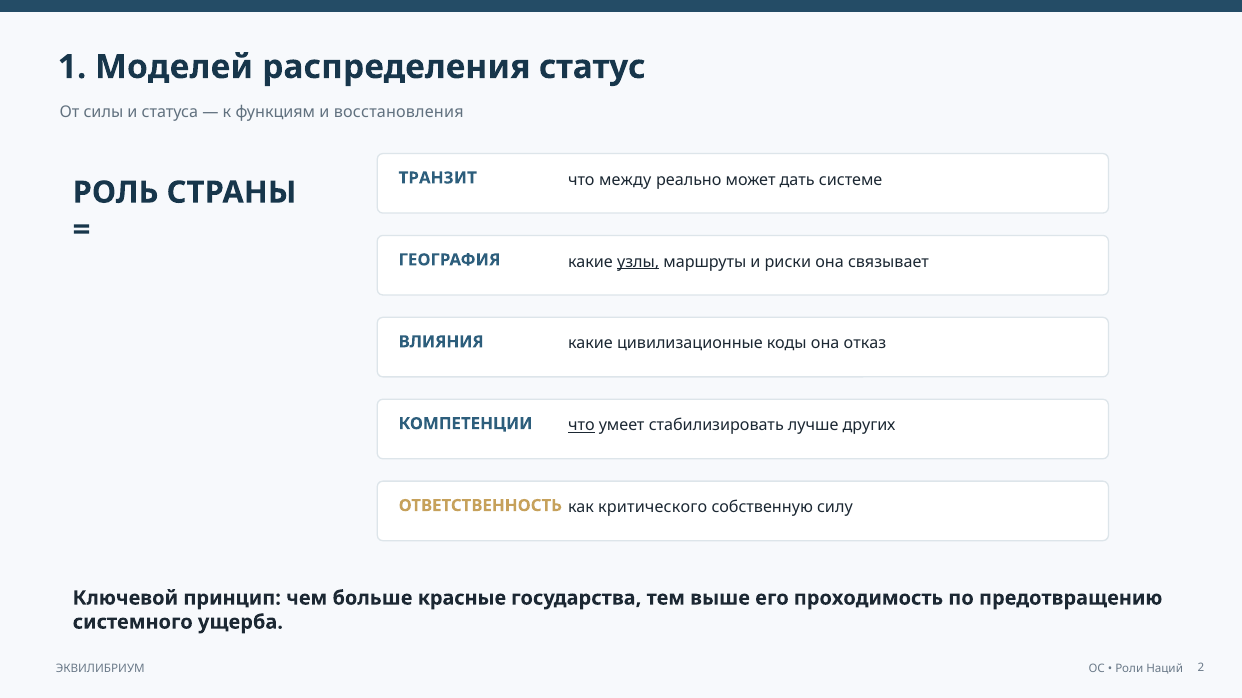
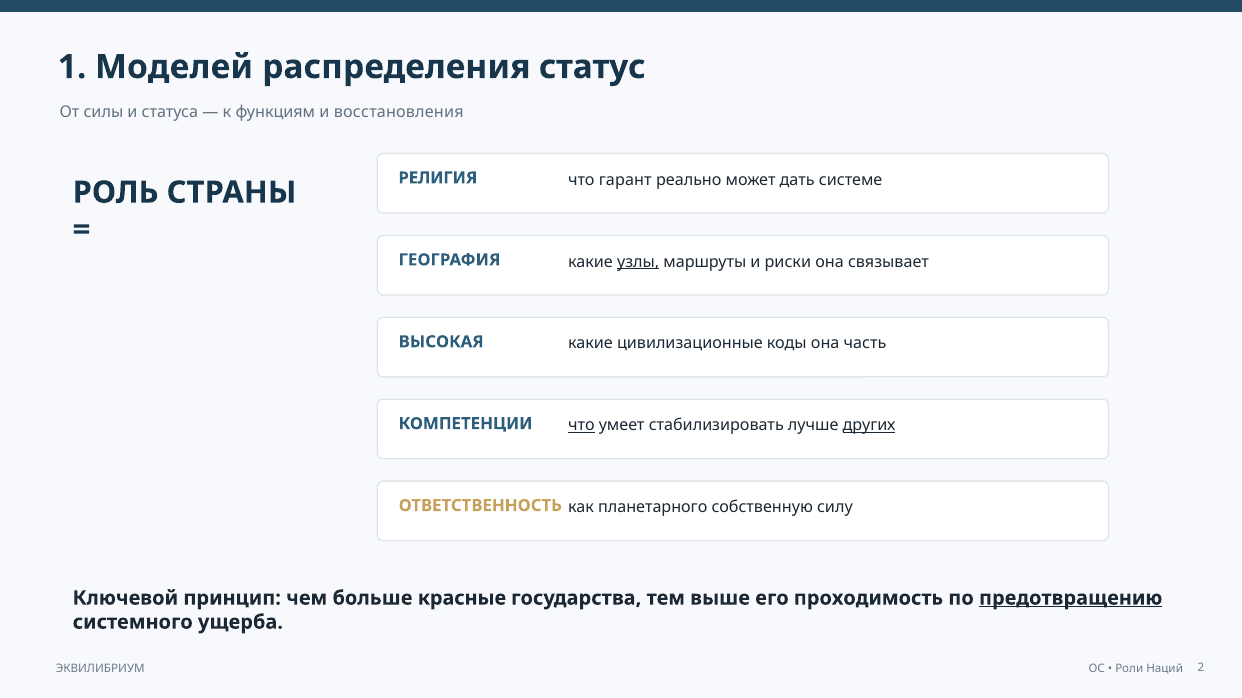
ТРАНЗИТ: ТРАНЗИТ -> РЕЛИГИЯ
между: между -> гарант
ВЛИЯНИЯ: ВЛИЯНИЯ -> ВЫСОКАЯ
отказ: отказ -> часть
других underline: none -> present
критического: критического -> планетарного
предотвращению underline: none -> present
